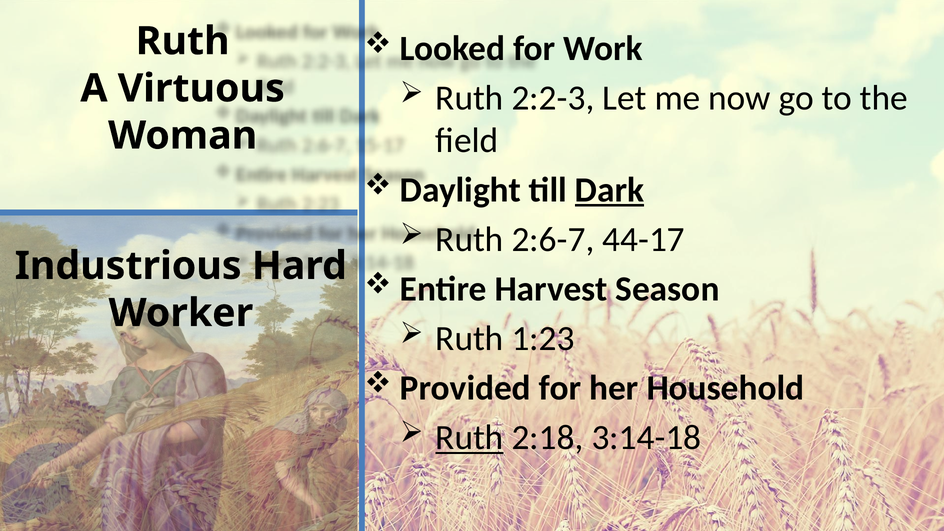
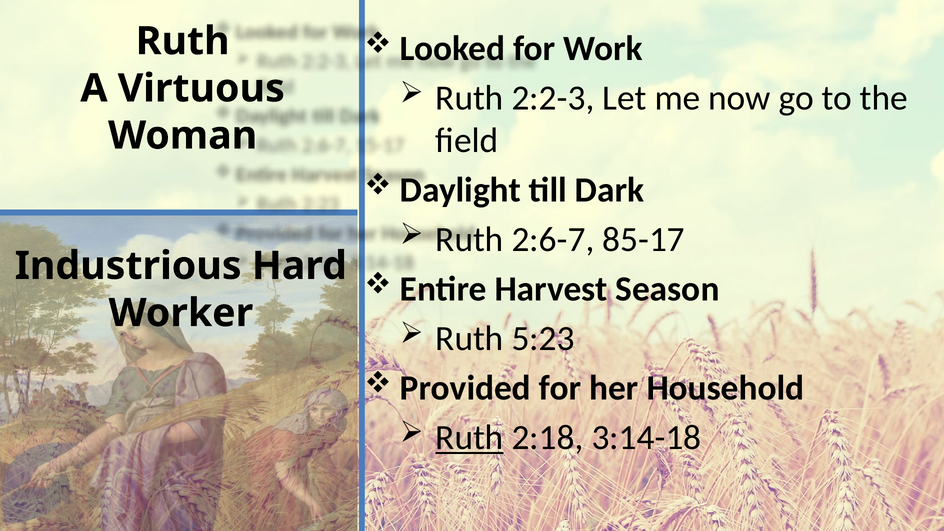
Dark underline: present -> none
44-17: 44-17 -> 85-17
1:23: 1:23 -> 5:23
